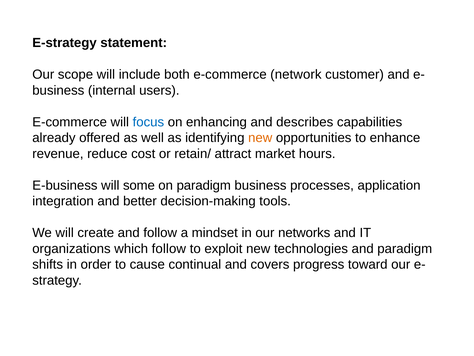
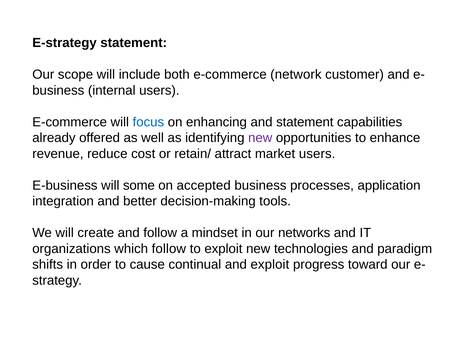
and describes: describes -> statement
new at (260, 138) colour: orange -> purple
market hours: hours -> users
on paradigm: paradigm -> accepted
and covers: covers -> exploit
